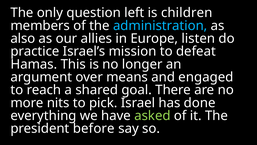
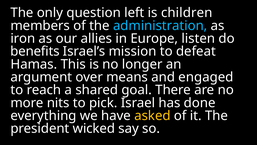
also: also -> iron
practice: practice -> benefits
asked colour: light green -> yellow
before: before -> wicked
